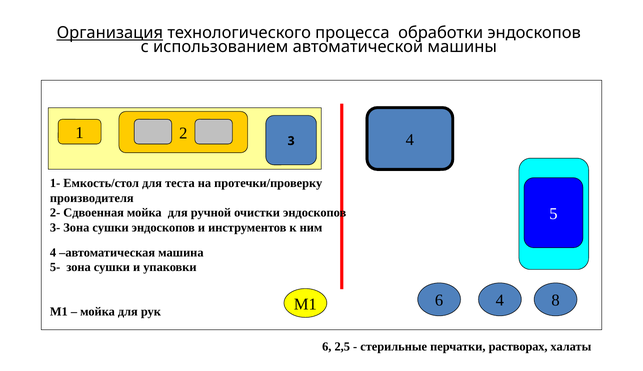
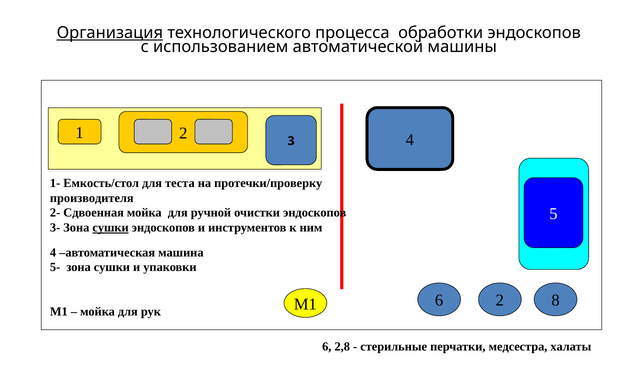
сушки at (111, 228) underline: none -> present
6 4: 4 -> 2
2,5: 2,5 -> 2,8
растворах: растворах -> медсестра
